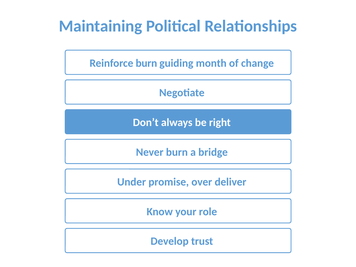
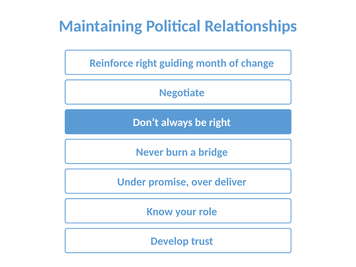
Reinforce burn: burn -> right
